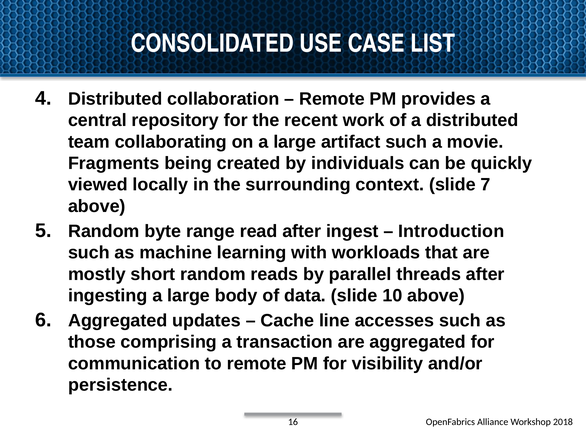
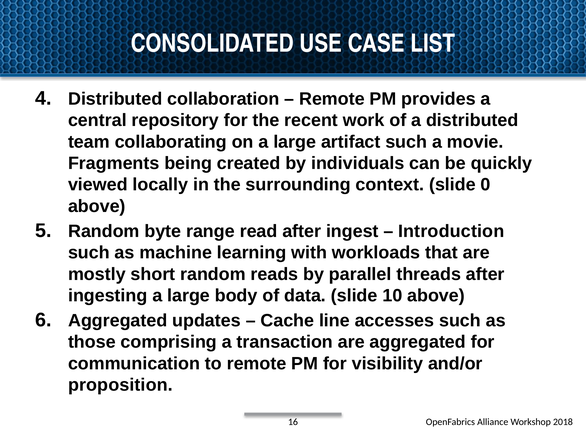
7: 7 -> 0
persistence: persistence -> proposition
